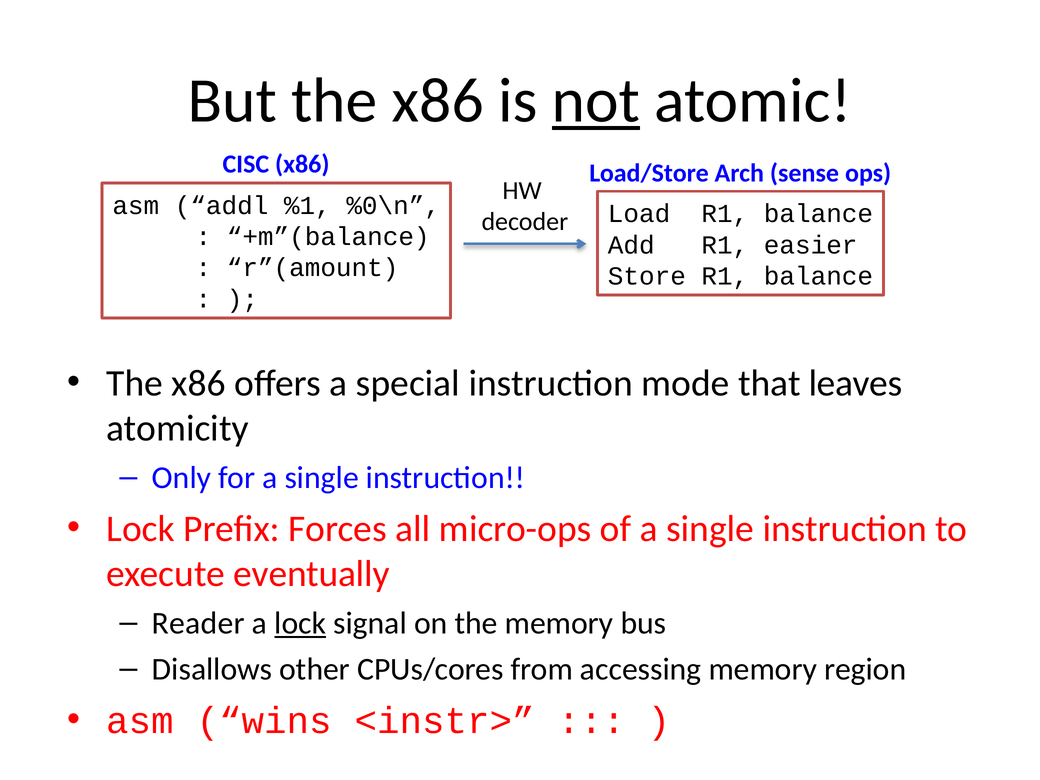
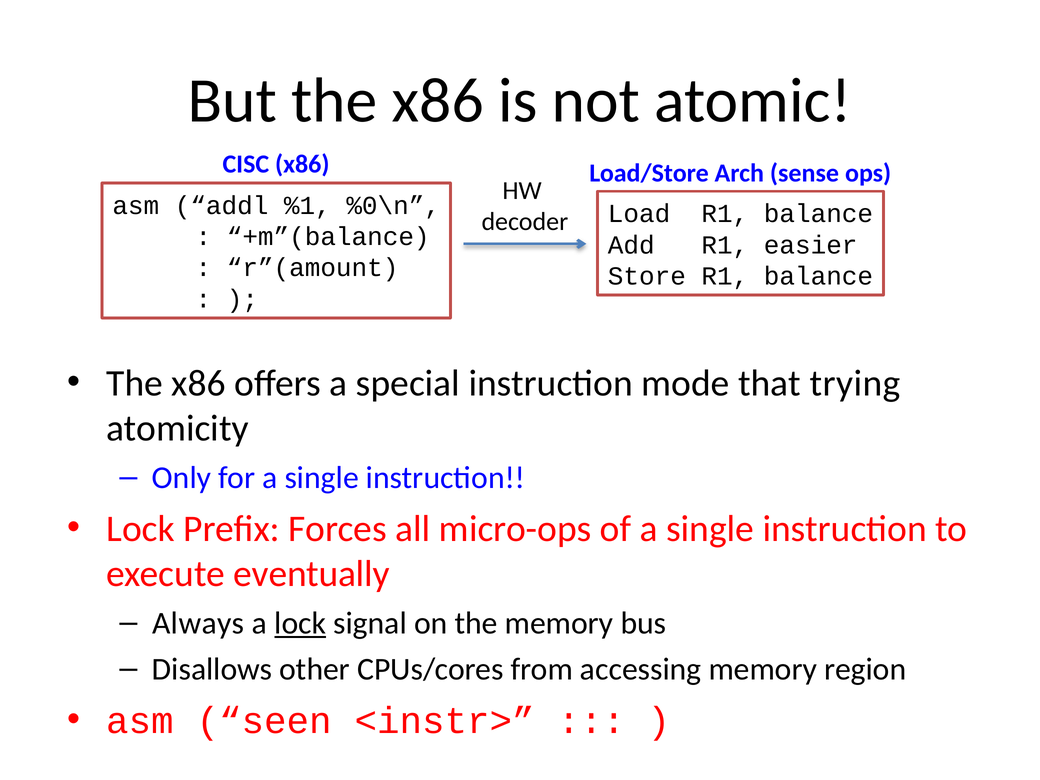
not underline: present -> none
leaves: leaves -> trying
Reader: Reader -> Always
wins: wins -> seen
